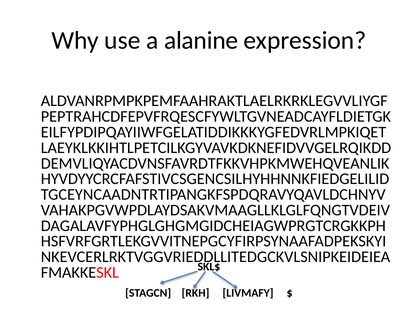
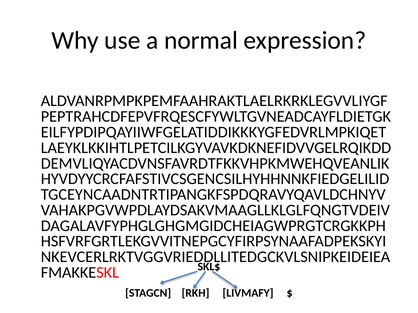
alanine: alanine -> normal
